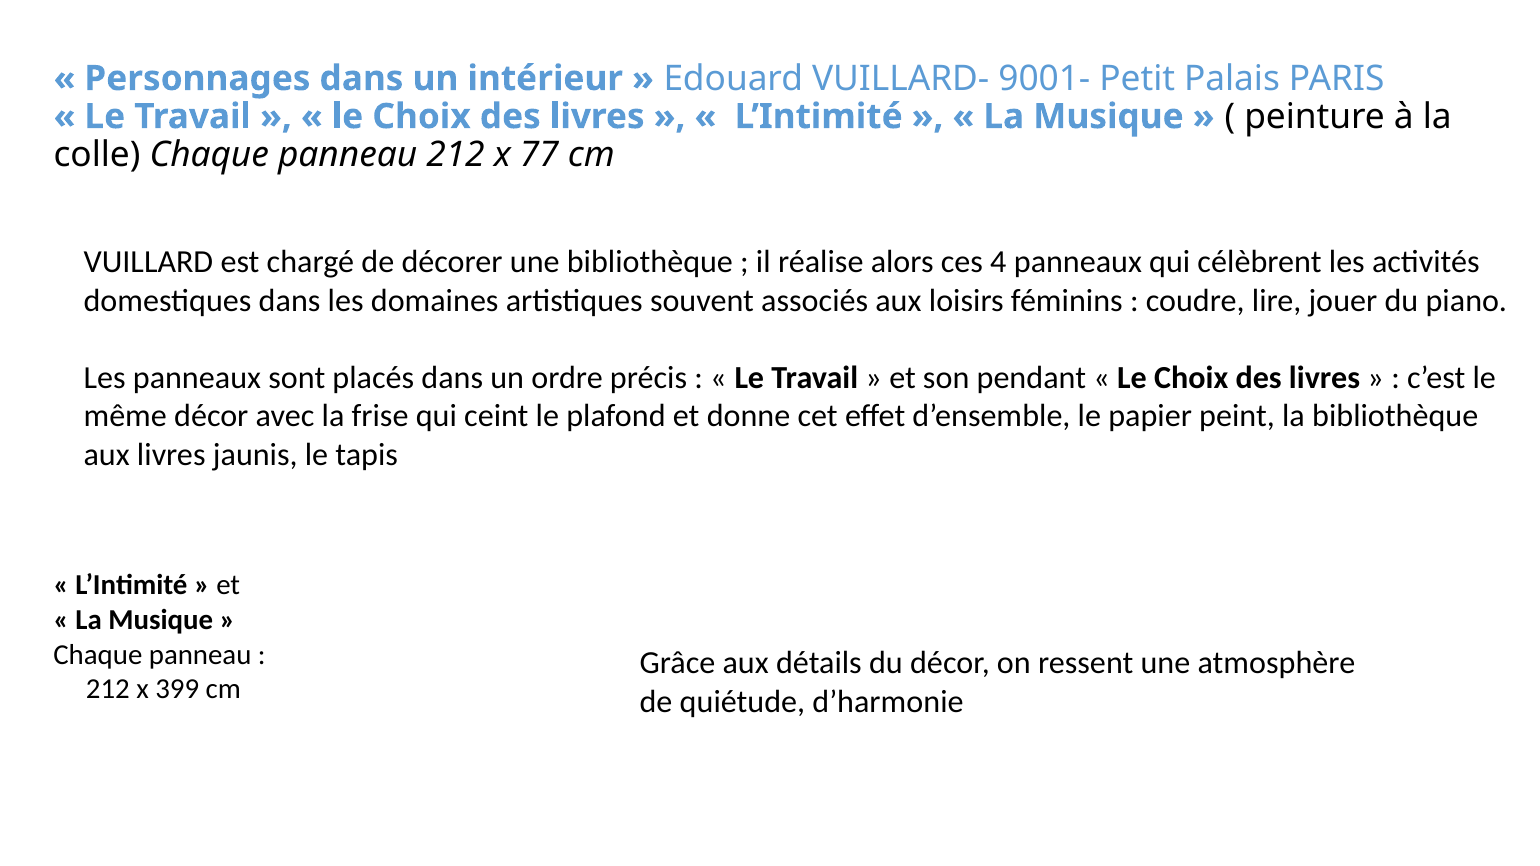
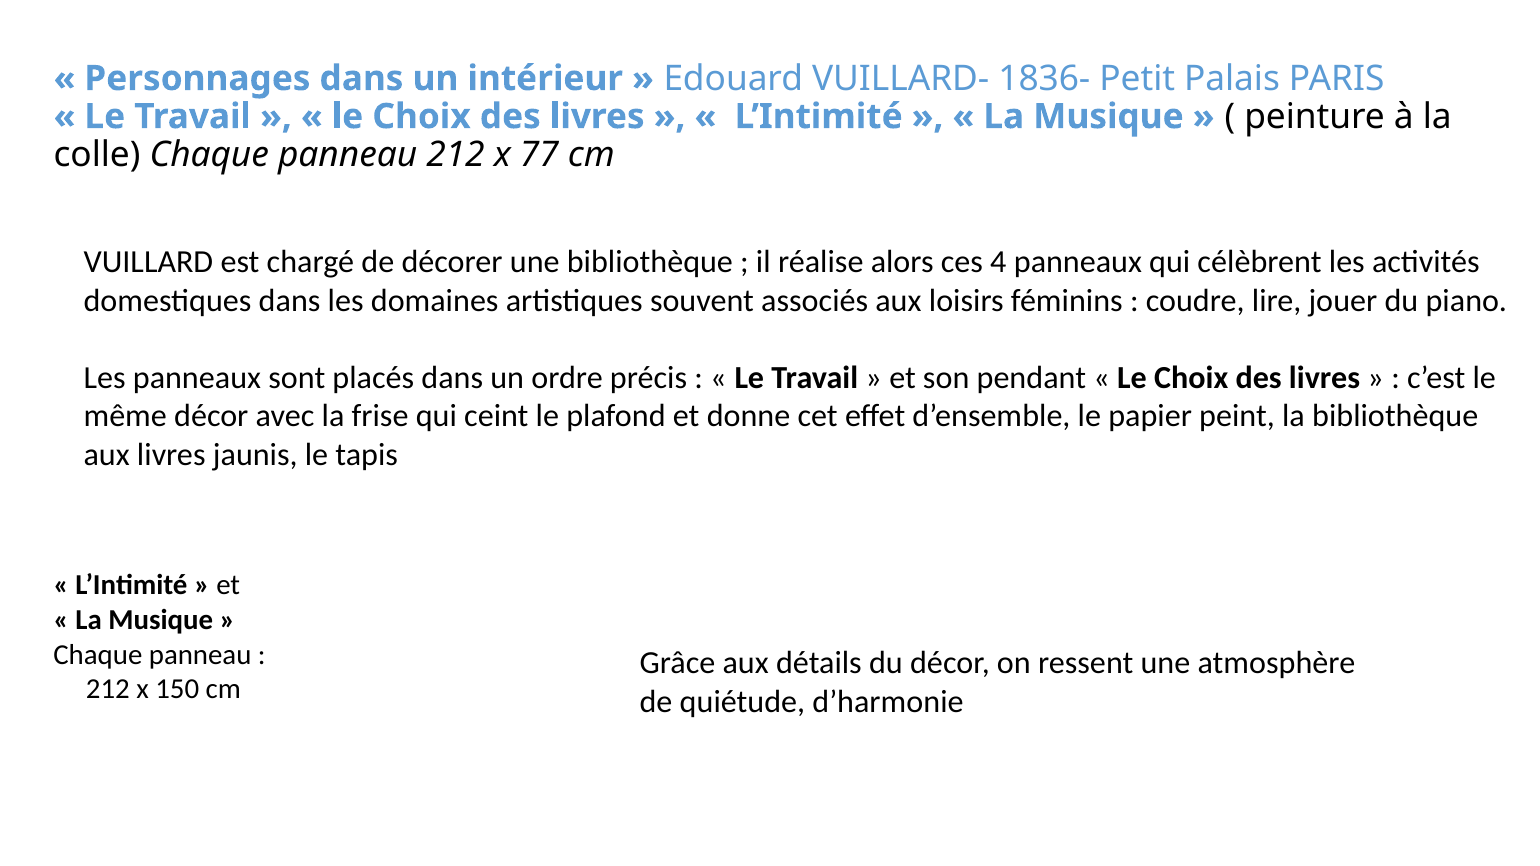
9001-: 9001- -> 1836-
399: 399 -> 150
